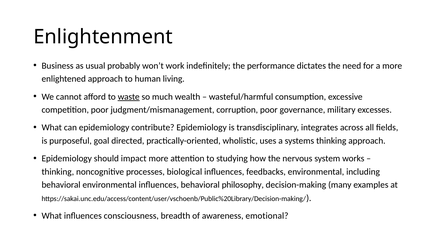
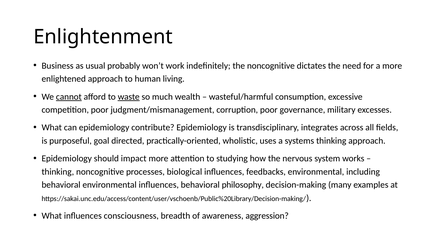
the performance: performance -> noncognitive
cannot underline: none -> present
emotional: emotional -> aggression
